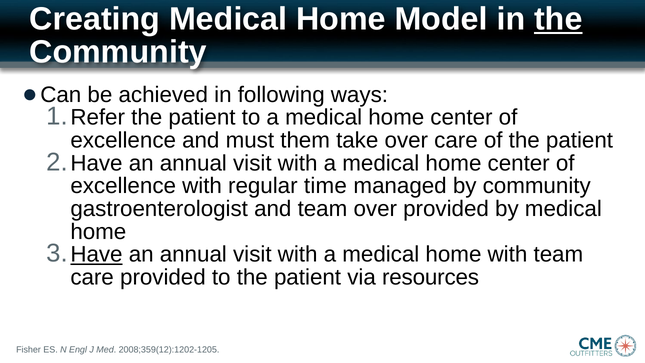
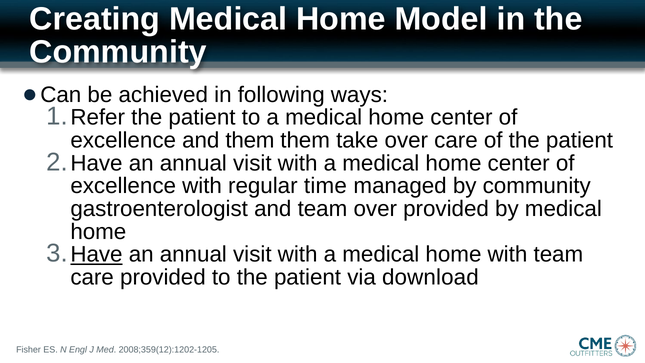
the at (558, 19) underline: present -> none
and must: must -> them
resources: resources -> download
